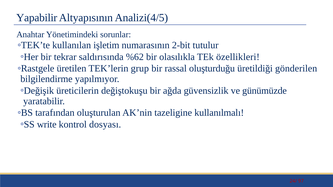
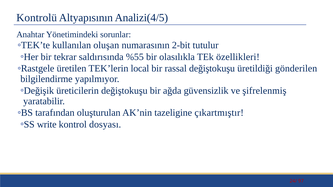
Yapabilir: Yapabilir -> Kontrolü
işletim: işletim -> oluşan
%62: %62 -> %55
grup: grup -> local
rassal oluşturduğu: oluşturduğu -> değiştokuşu
günümüzde: günümüzde -> şifrelenmiş
kullanılmalı: kullanılmalı -> çıkartmıştır
